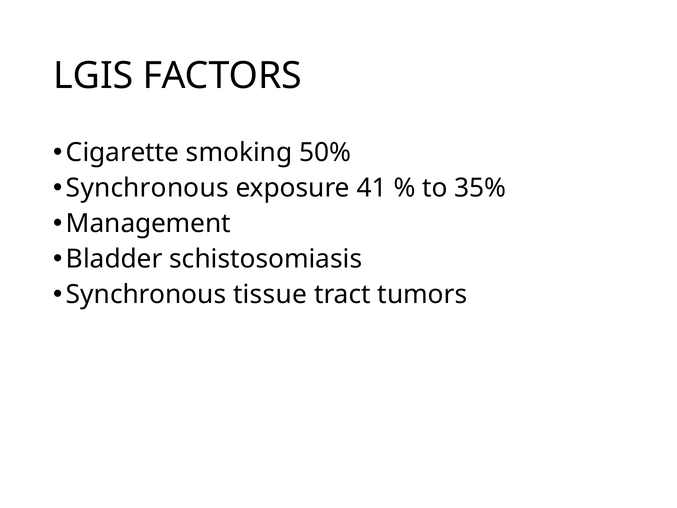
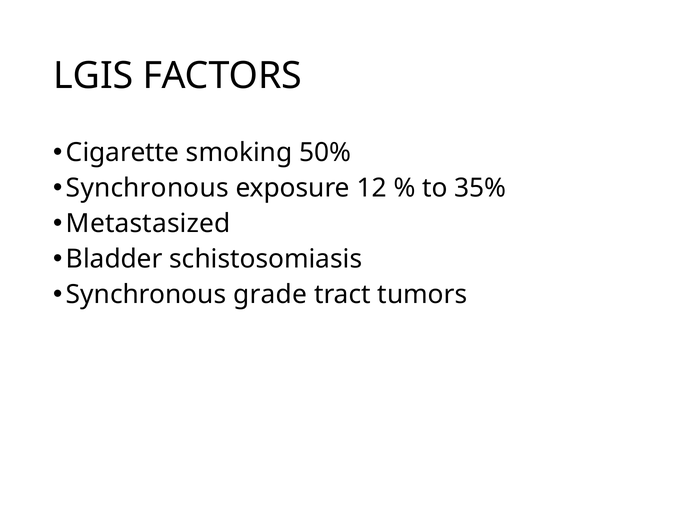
41: 41 -> 12
Management: Management -> Metastasized
tissue: tissue -> grade
